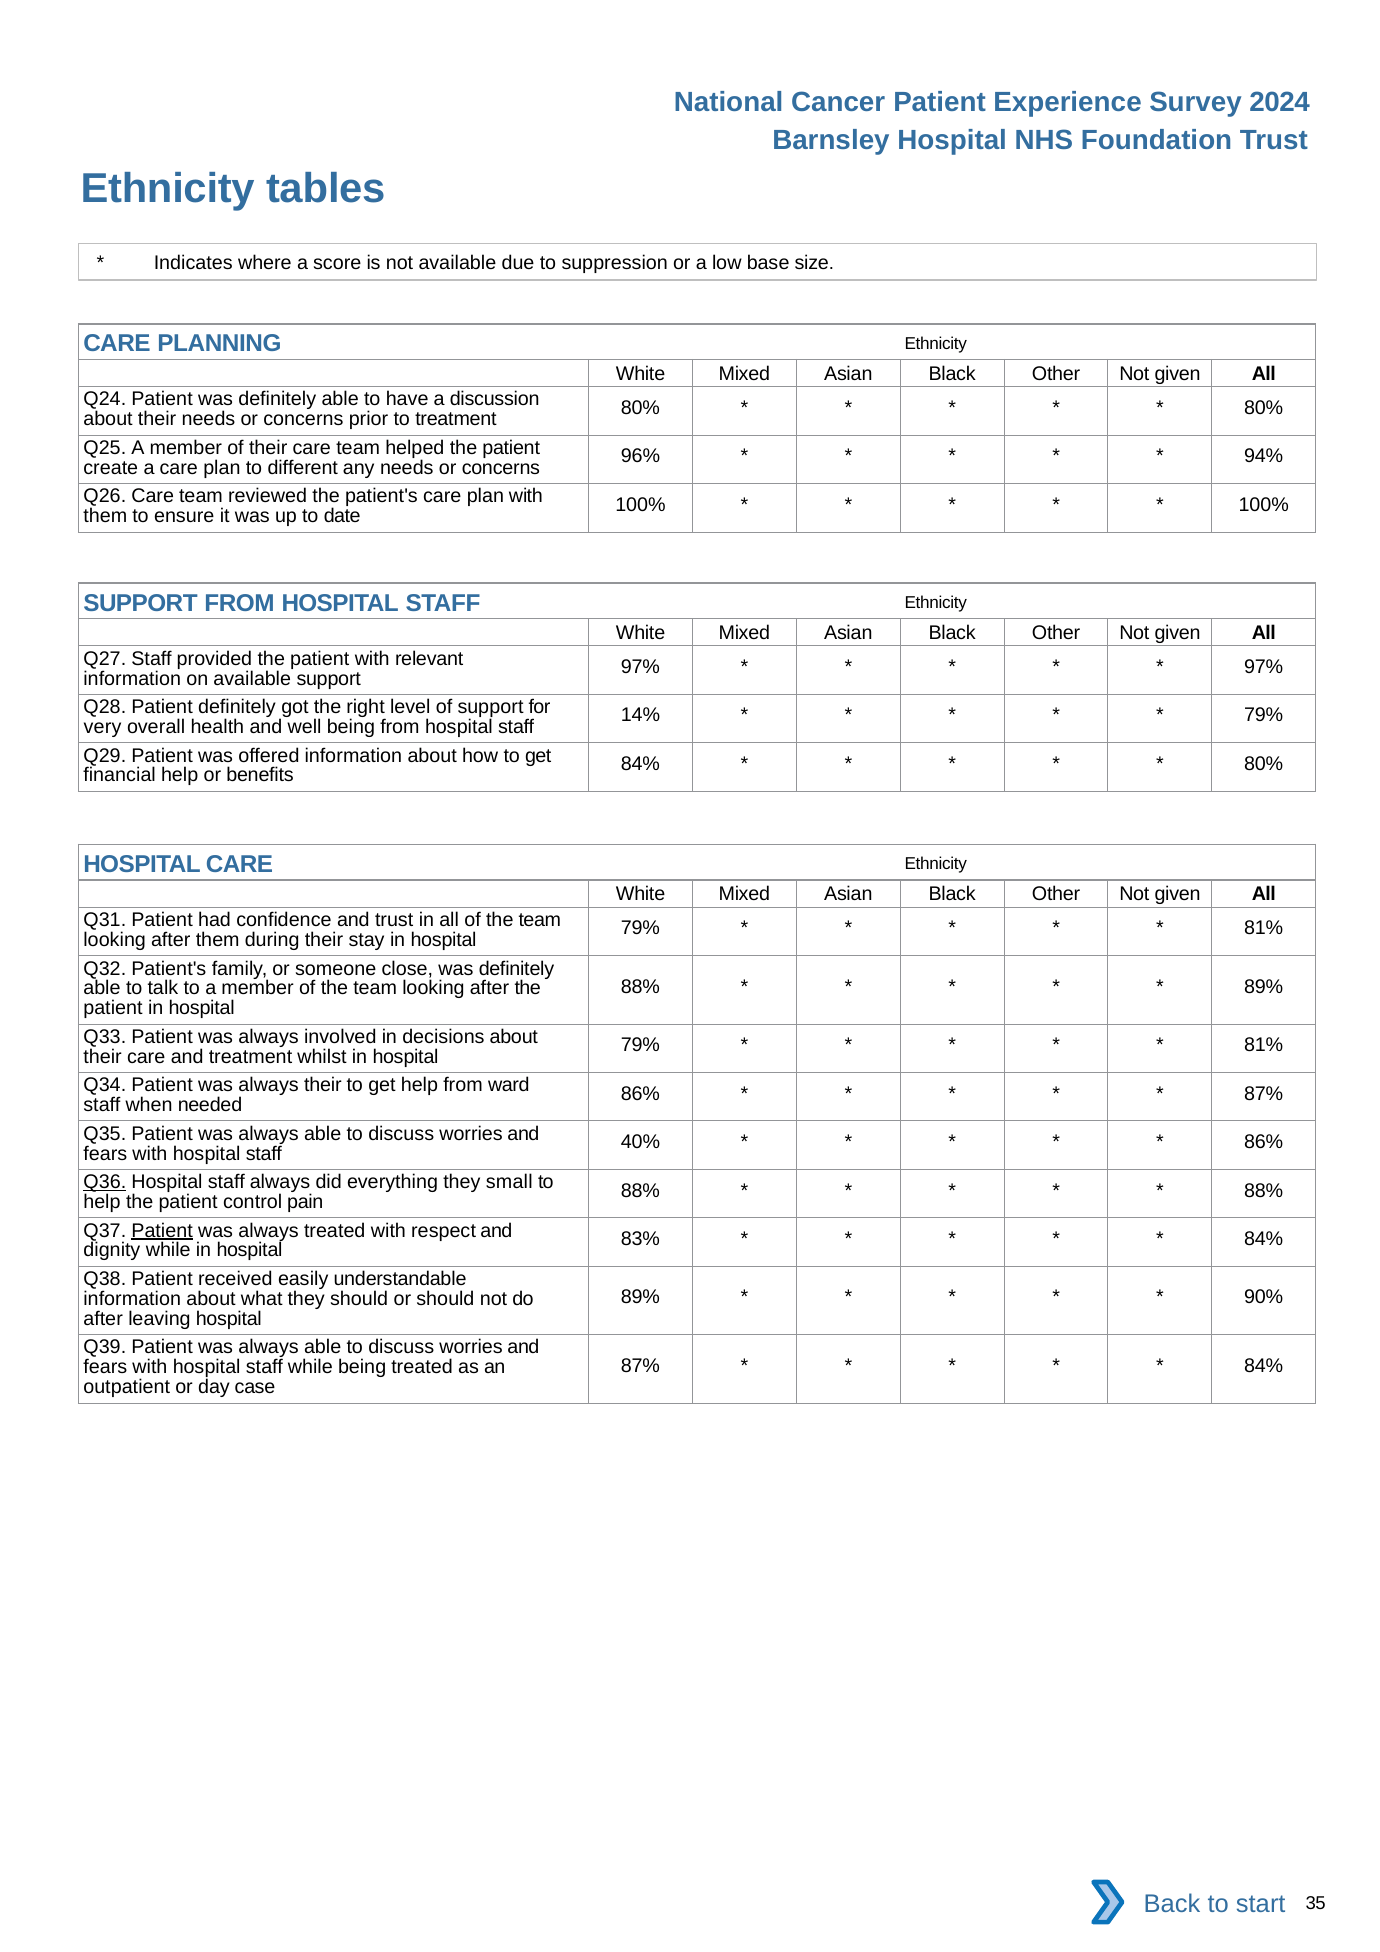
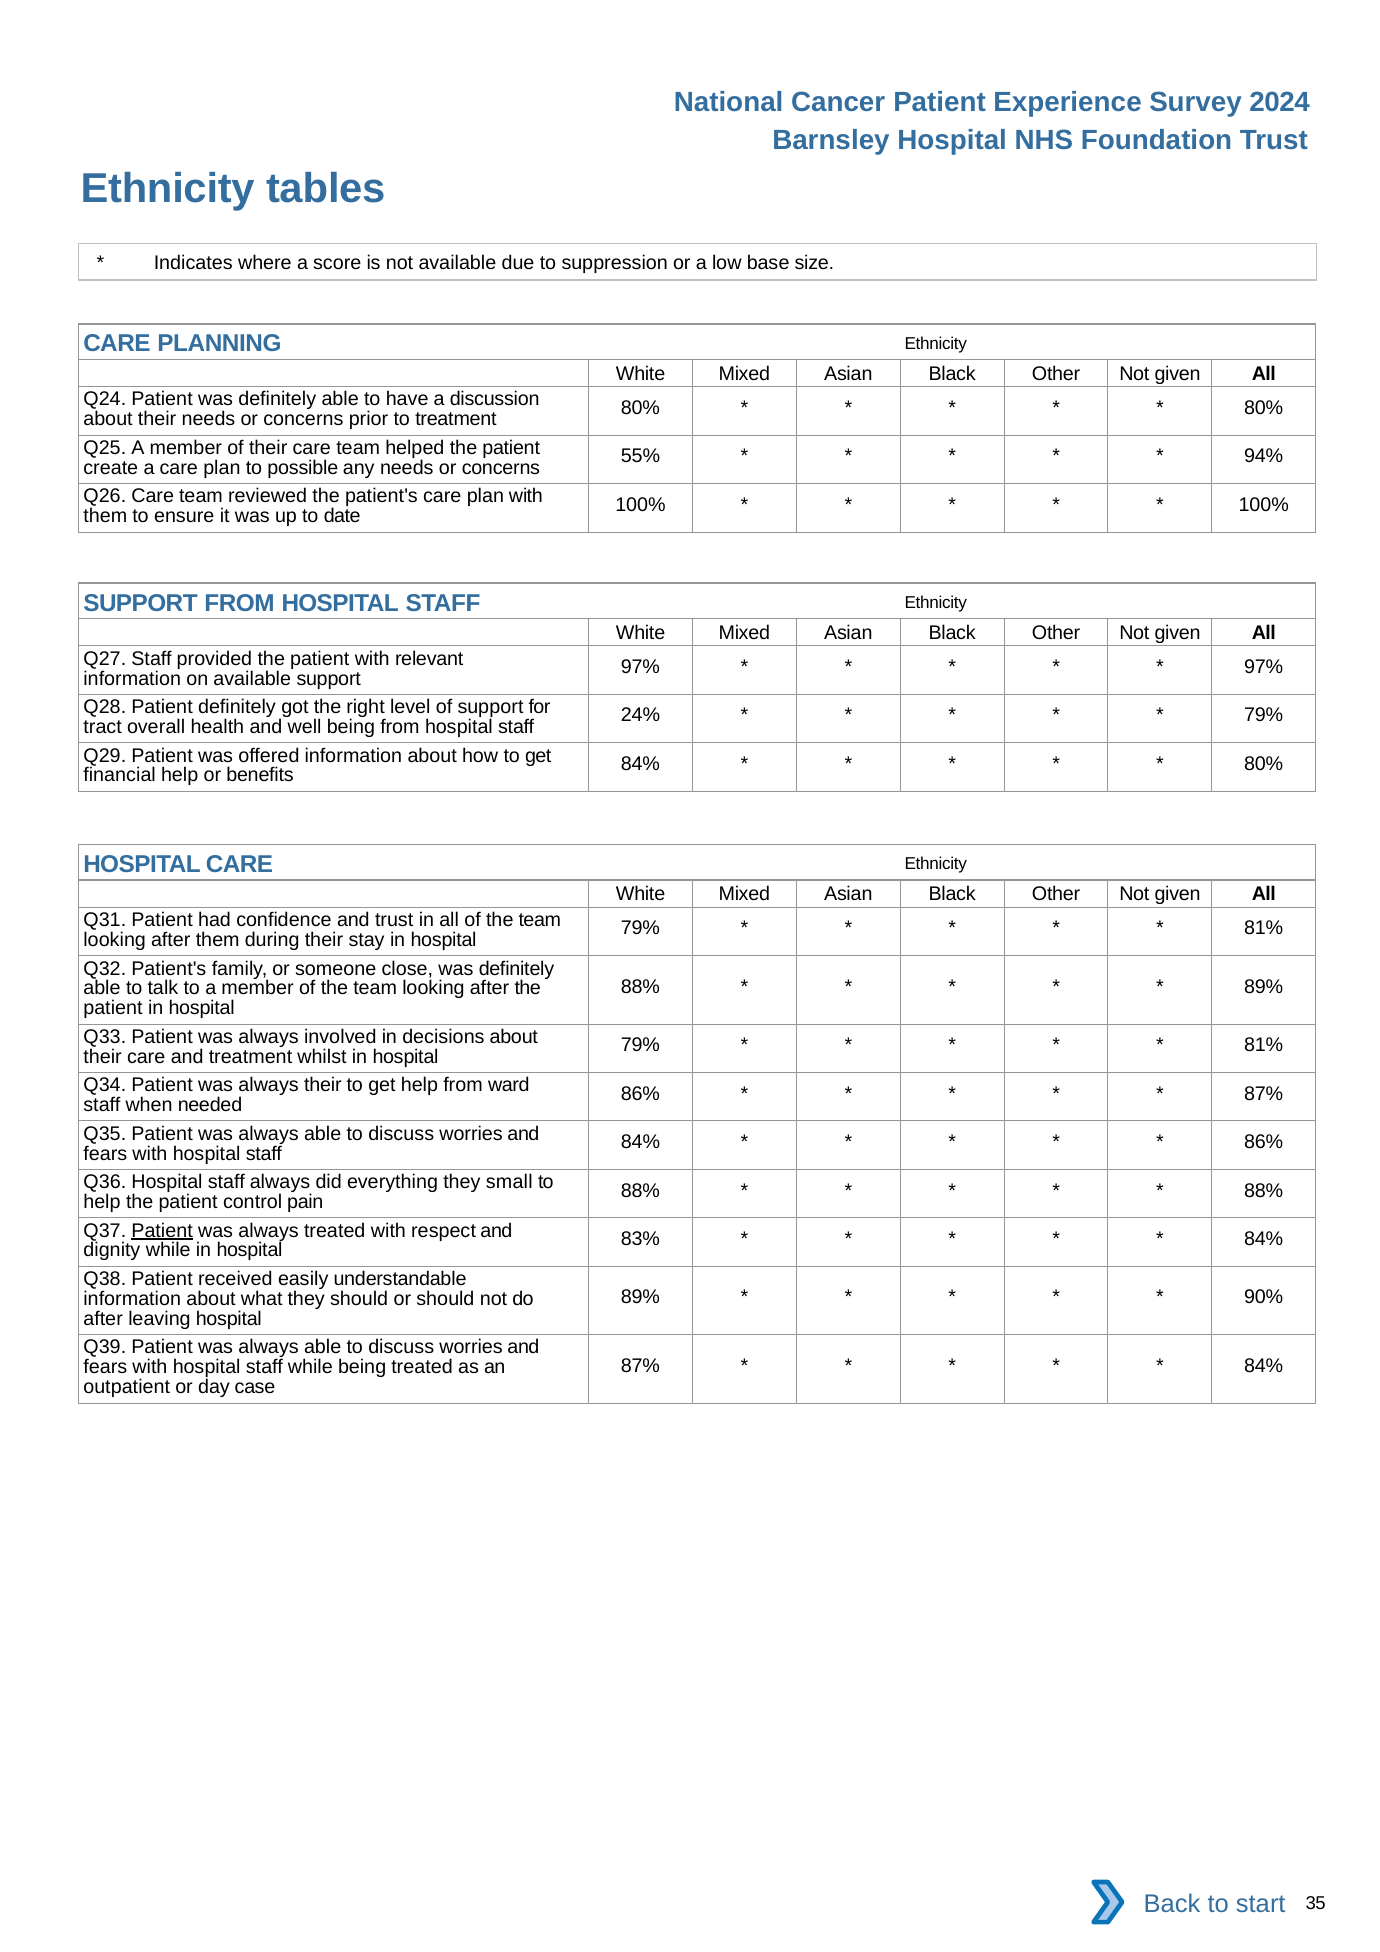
96%: 96% -> 55%
different: different -> possible
14%: 14% -> 24%
very: very -> tract
40% at (640, 1143): 40% -> 84%
Q36 underline: present -> none
